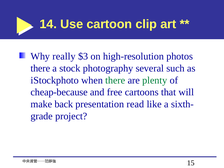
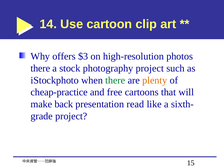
really: really -> offers
photography several: several -> project
plenty colour: green -> orange
cheap-because: cheap-because -> cheap-practice
